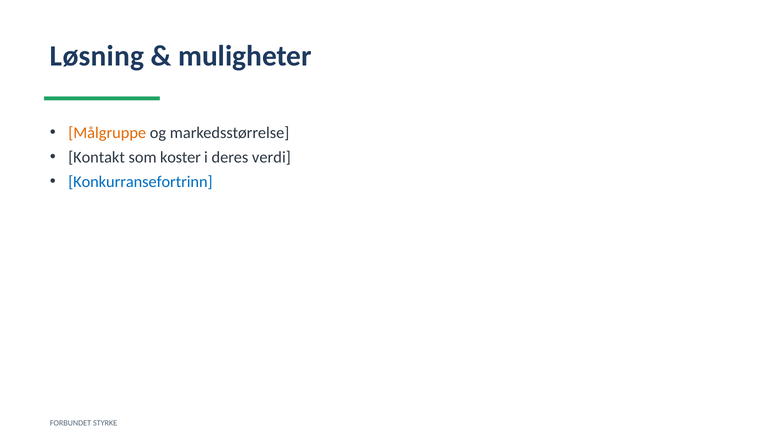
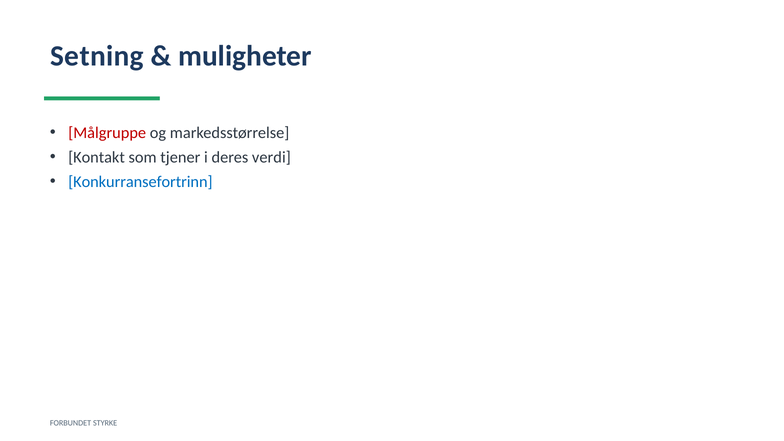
Løsning: Løsning -> Setning
Målgruppe colour: orange -> red
koster: koster -> tjener
